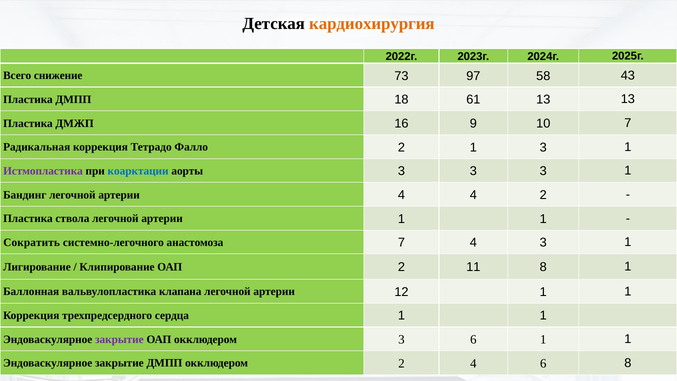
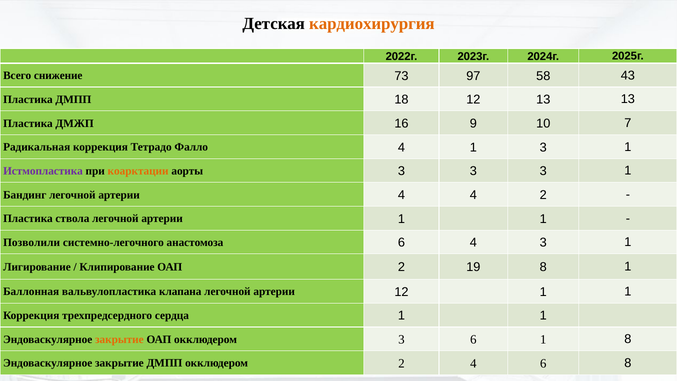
18 61: 61 -> 12
Фалло 2: 2 -> 4
коарктации colour: blue -> orange
Сократить: Сократить -> Позволили
анастомоза 7: 7 -> 6
11: 11 -> 19
закрытие at (119, 339) colour: purple -> orange
6 1 1: 1 -> 8
